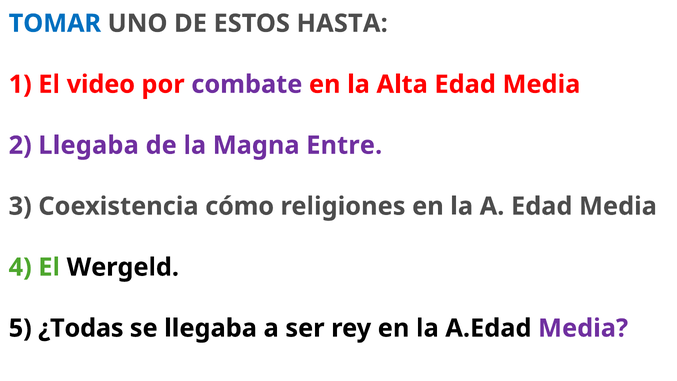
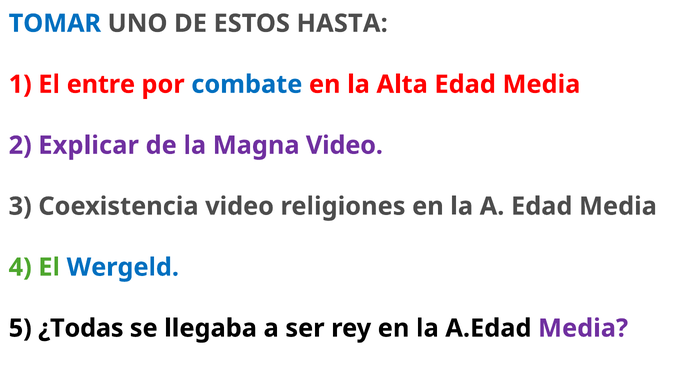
video: video -> entre
combate colour: purple -> blue
2 Llegaba: Llegaba -> Explicar
Magna Entre: Entre -> Video
Coexistencia cómo: cómo -> video
Wergeld colour: black -> blue
